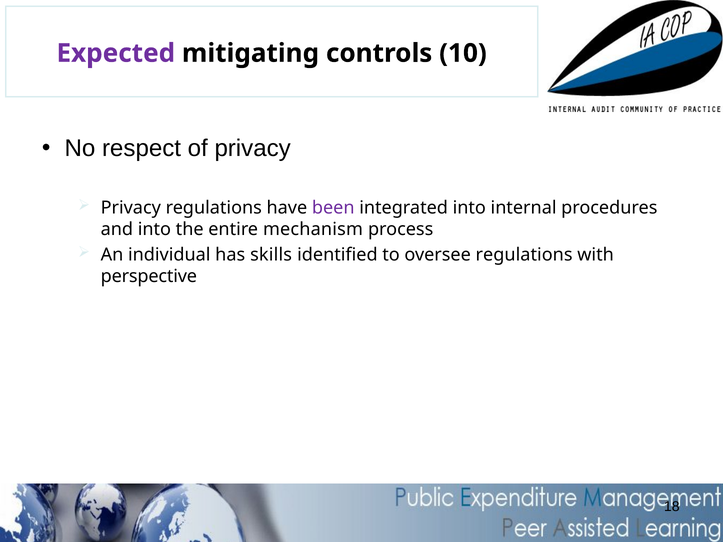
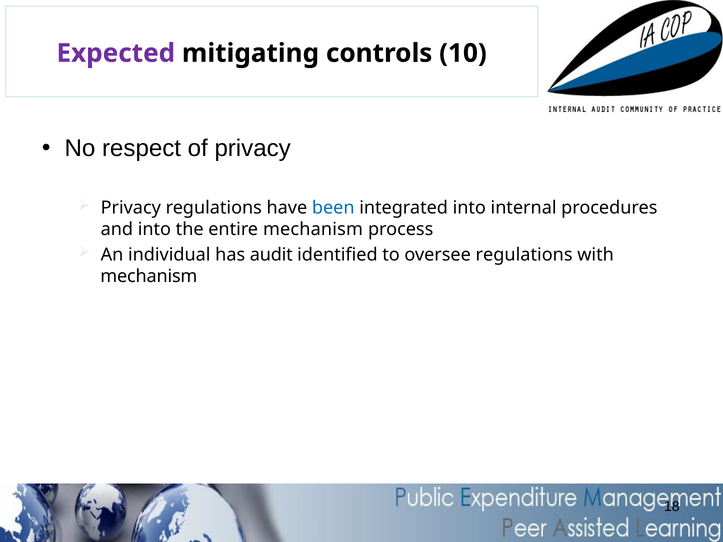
been colour: purple -> blue
skills: skills -> audit
perspective at (149, 277): perspective -> mechanism
